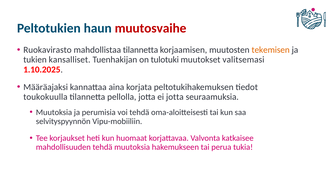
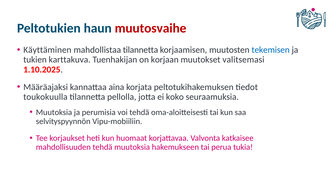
Ruokavirasto: Ruokavirasto -> Käyttäminen
tekemisen colour: orange -> blue
kansalliset: kansalliset -> karttakuva
tulotuki: tulotuki -> korjaan
ei jotta: jotta -> koko
